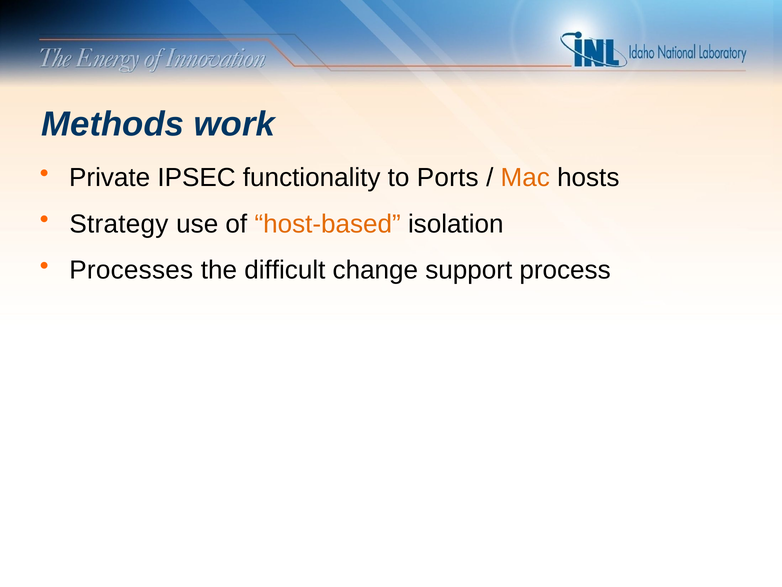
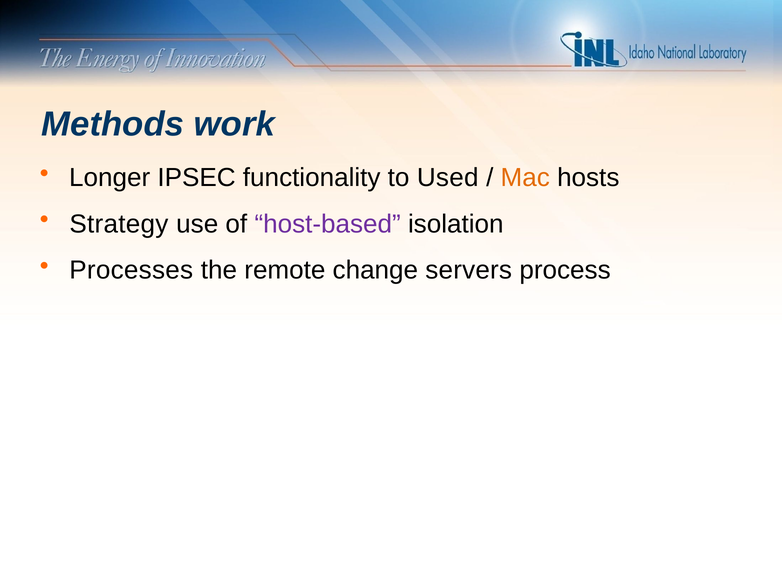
Private: Private -> Longer
Ports: Ports -> Used
host-based colour: orange -> purple
difficult: difficult -> remote
support: support -> servers
